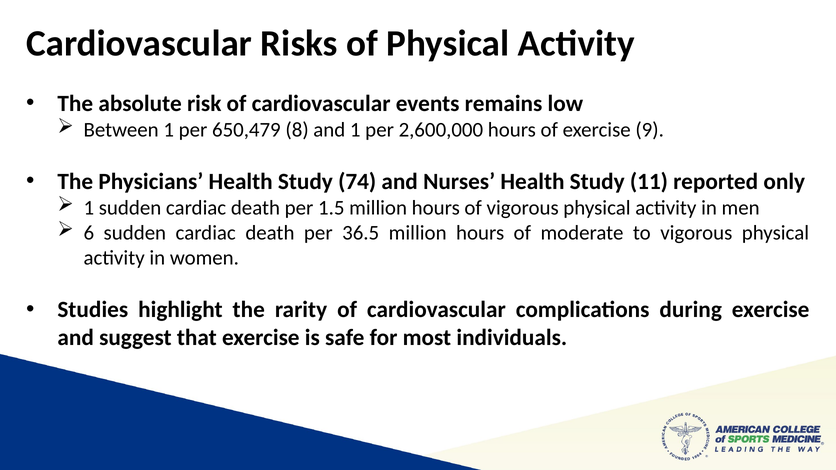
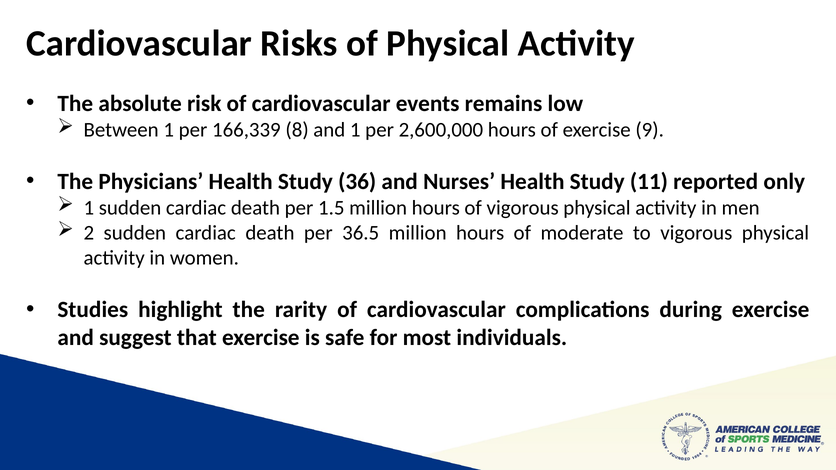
650,479: 650,479 -> 166,339
74: 74 -> 36
6: 6 -> 2
